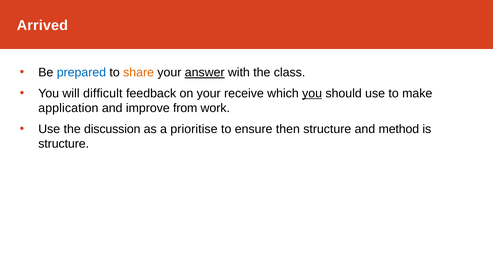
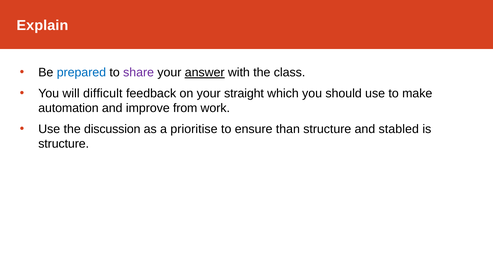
Arrived: Arrived -> Explain
share colour: orange -> purple
receive: receive -> straight
you at (312, 94) underline: present -> none
application: application -> automation
then: then -> than
method: method -> stabled
